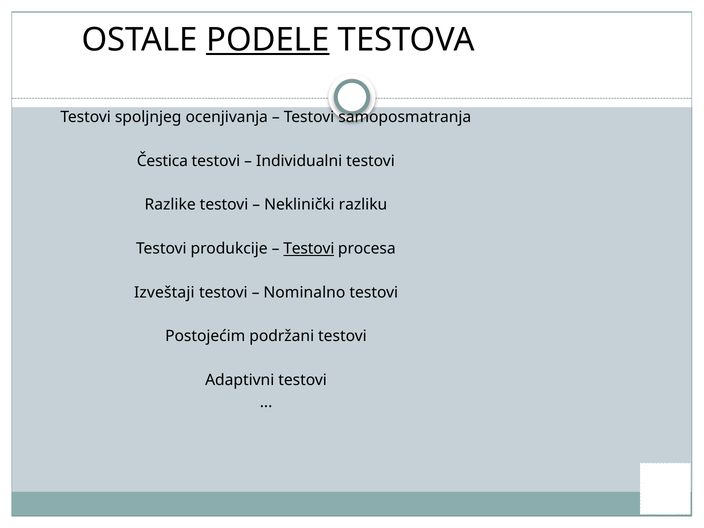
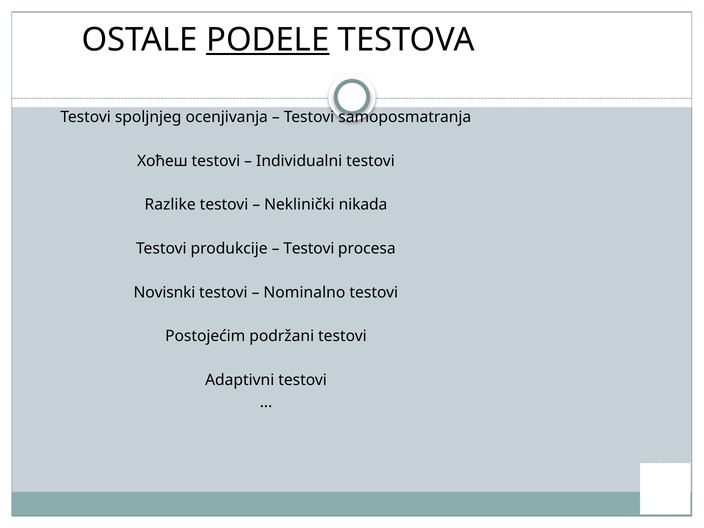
Čestica: Čestica -> Хоћеш
razliku: razliku -> nikada
Testovi at (309, 249) underline: present -> none
Izveštaji: Izveštaji -> Novisnki
